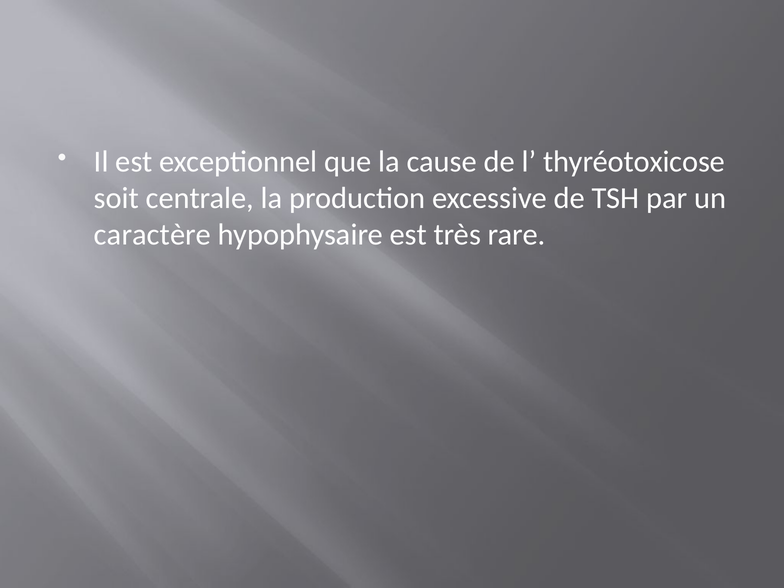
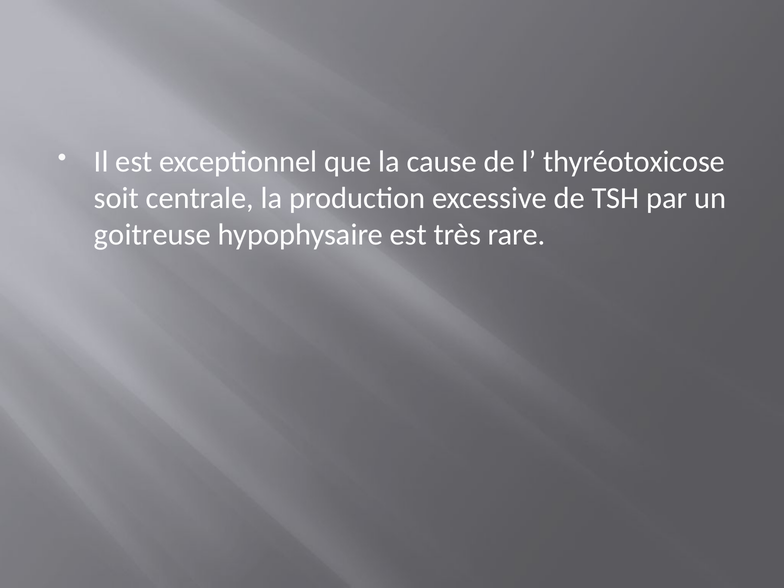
caractère: caractère -> goitreuse
